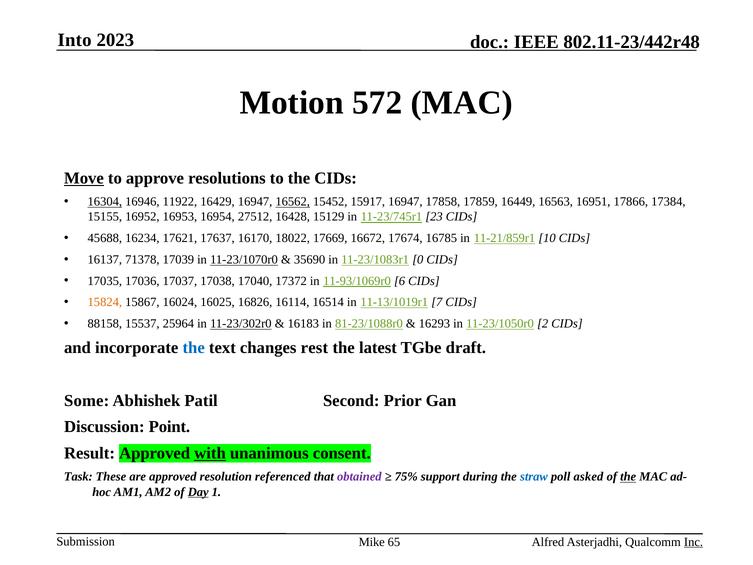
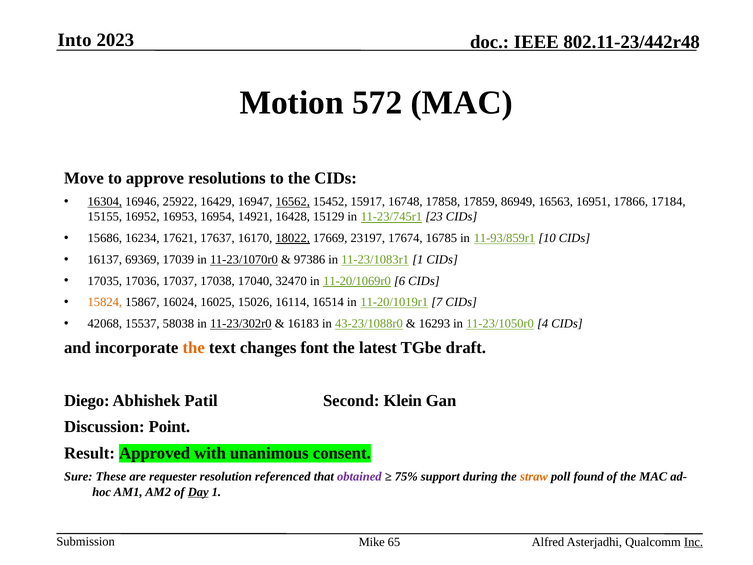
Move underline: present -> none
11922: 11922 -> 25922
15917 16947: 16947 -> 16748
16449: 16449 -> 86949
17384: 17384 -> 17184
27512: 27512 -> 14921
45688: 45688 -> 15686
18022 underline: none -> present
16672: 16672 -> 23197
11-21/859r1: 11-21/859r1 -> 11-93/859r1
71378: 71378 -> 69369
35690: 35690 -> 97386
11-23/1083r1 0: 0 -> 1
17372: 17372 -> 32470
11-93/1069r0: 11-93/1069r0 -> 11-20/1069r0
16826: 16826 -> 15026
11-13/1019r1: 11-13/1019r1 -> 11-20/1019r1
88158: 88158 -> 42068
25964: 25964 -> 58038
81-23/1088r0: 81-23/1088r0 -> 43-23/1088r0
2: 2 -> 4
the at (194, 348) colour: blue -> orange
rest: rest -> font
Some: Some -> Diego
Prior: Prior -> Klein
with underline: present -> none
Task: Task -> Sure
are approved: approved -> requester
straw colour: blue -> orange
asked: asked -> found
the at (628, 477) underline: present -> none
